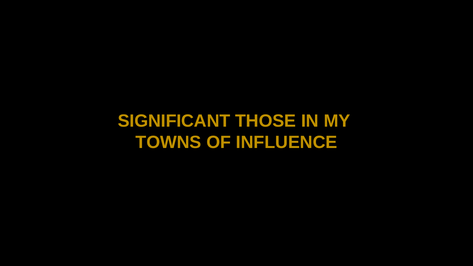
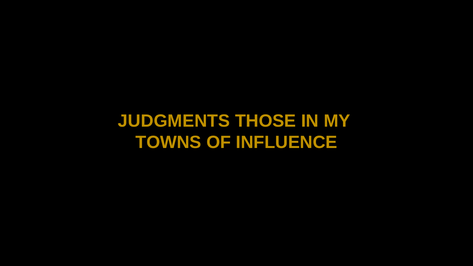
SIGNIFICANT: SIGNIFICANT -> JUDGMENTS
